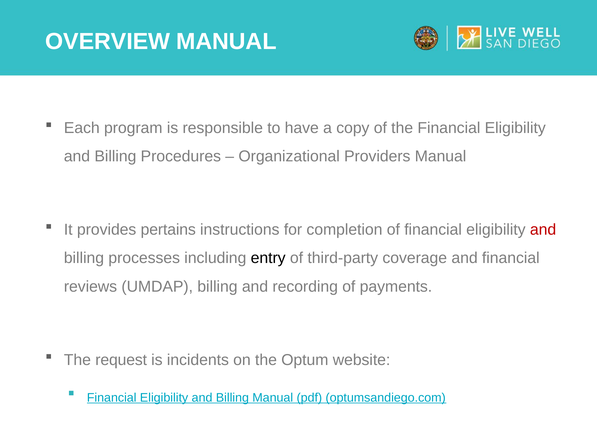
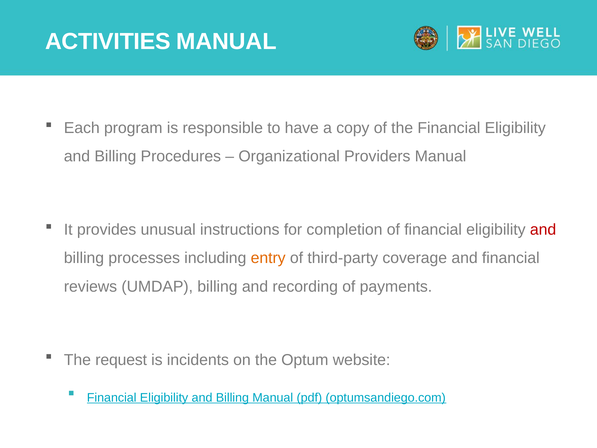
OVERVIEW: OVERVIEW -> ACTIVITIES
pertains: pertains -> unusual
entry colour: black -> orange
